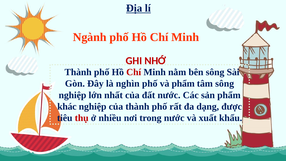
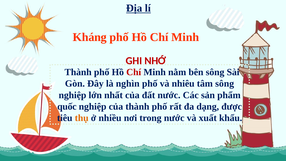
Ngành: Ngành -> Kháng
và phẩm: phẩm -> nhiêu
khác: khác -> quốc
thụ colour: red -> orange
